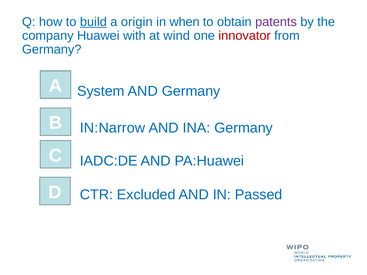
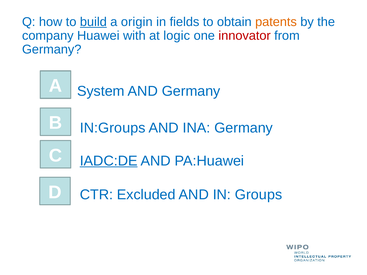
when: when -> fields
patents colour: purple -> orange
wind: wind -> logic
IN:Narrow: IN:Narrow -> IN:Groups
IADC:DE underline: none -> present
Passed: Passed -> Groups
